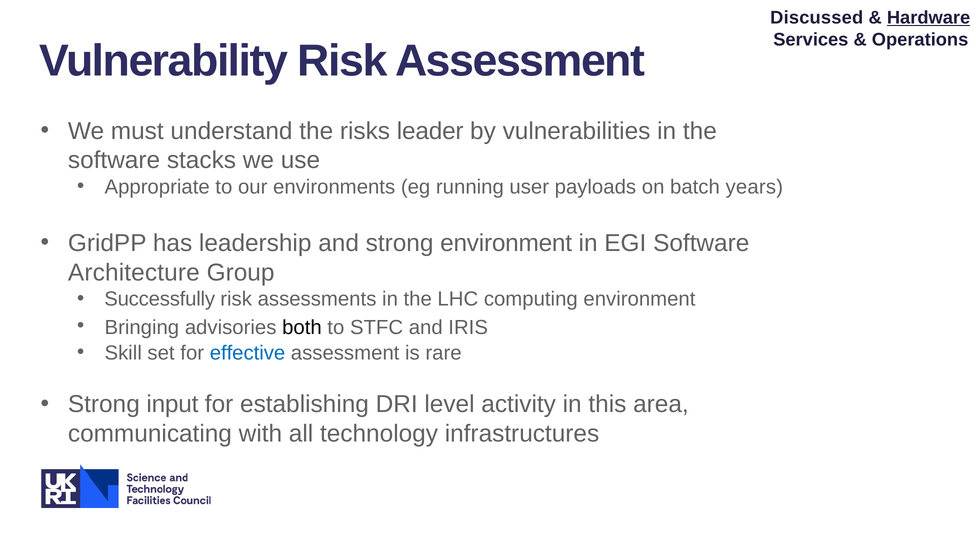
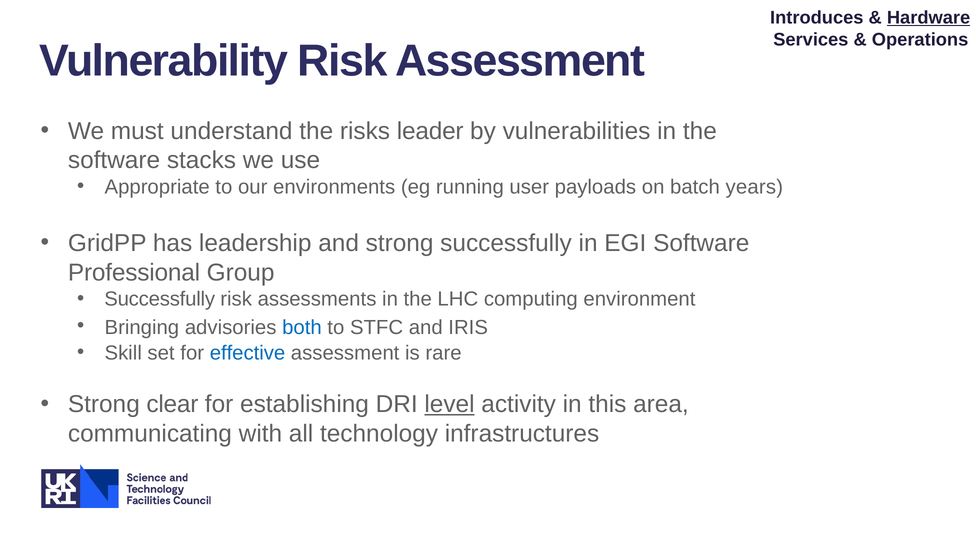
Discussed: Discussed -> Introduces
strong environment: environment -> successfully
Architecture: Architecture -> Professional
both colour: black -> blue
input: input -> clear
level underline: none -> present
